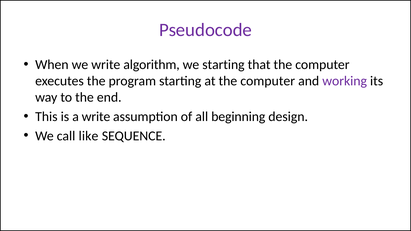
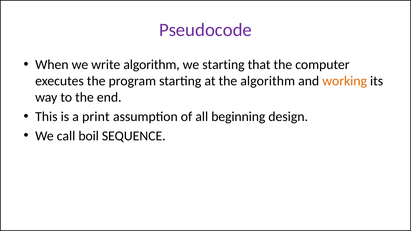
at the computer: computer -> algorithm
working colour: purple -> orange
a write: write -> print
like: like -> boil
